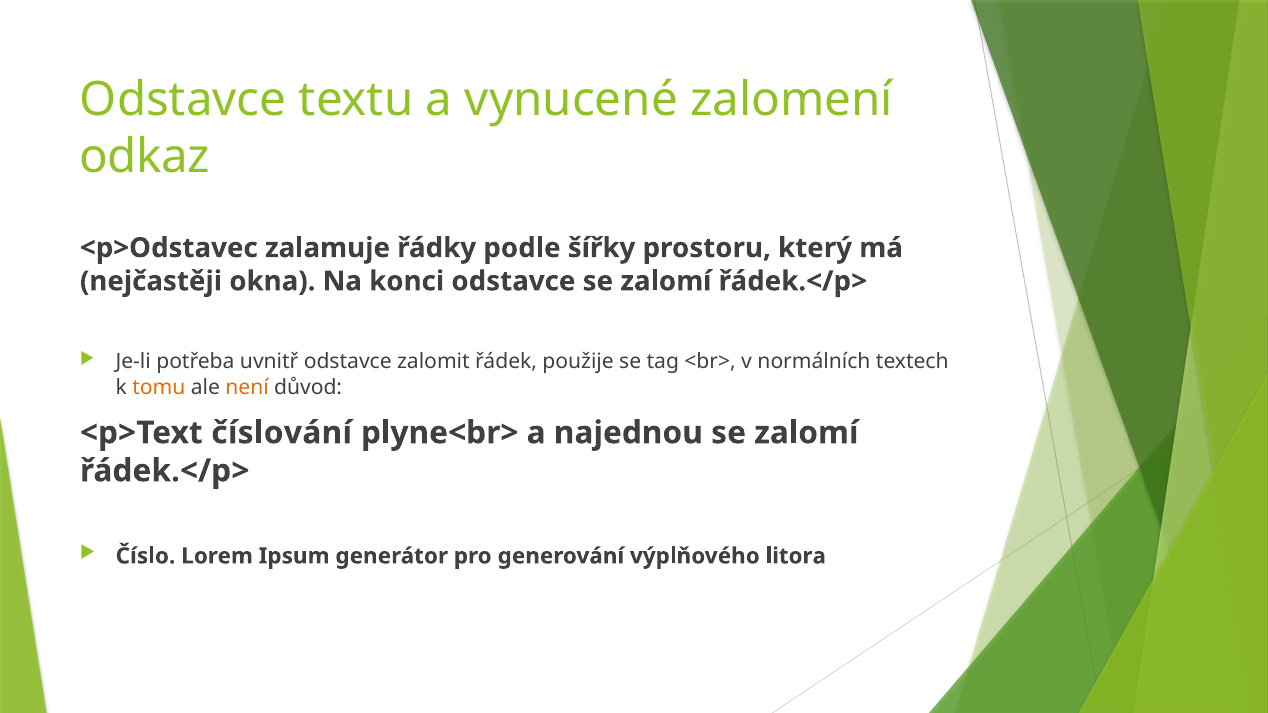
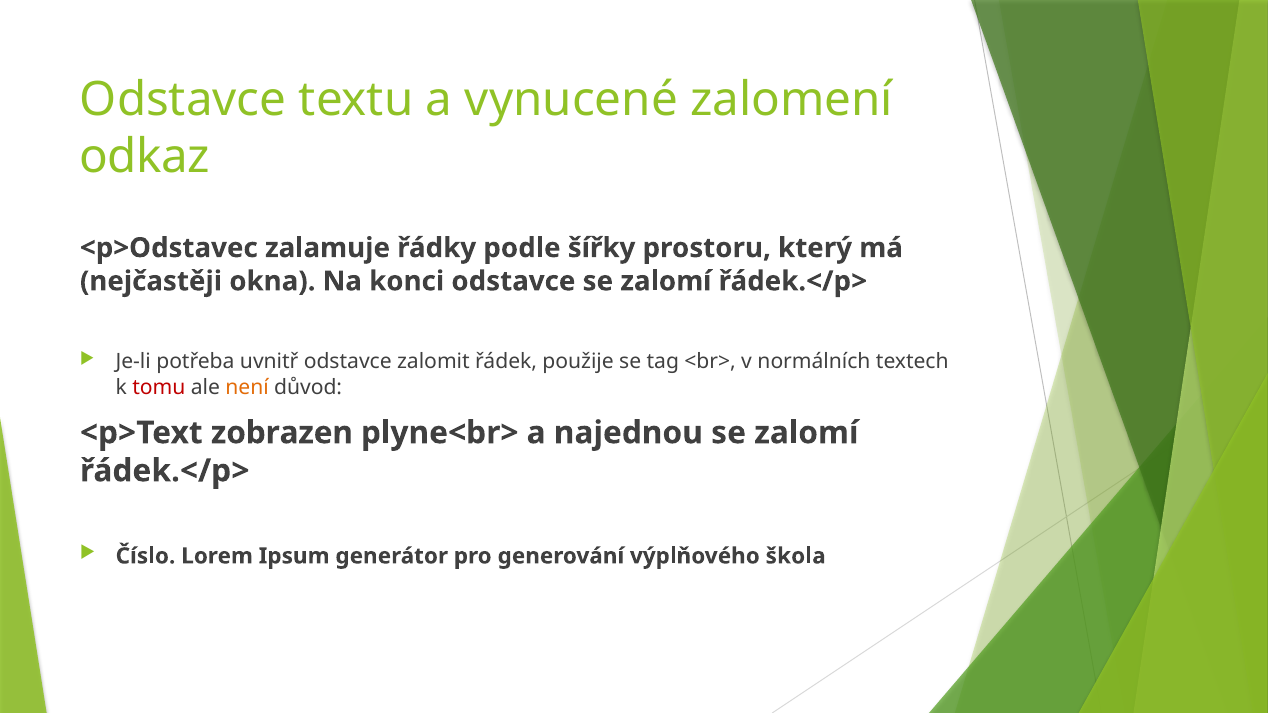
tomu colour: orange -> red
číslování: číslování -> zobrazen
litora: litora -> škola
